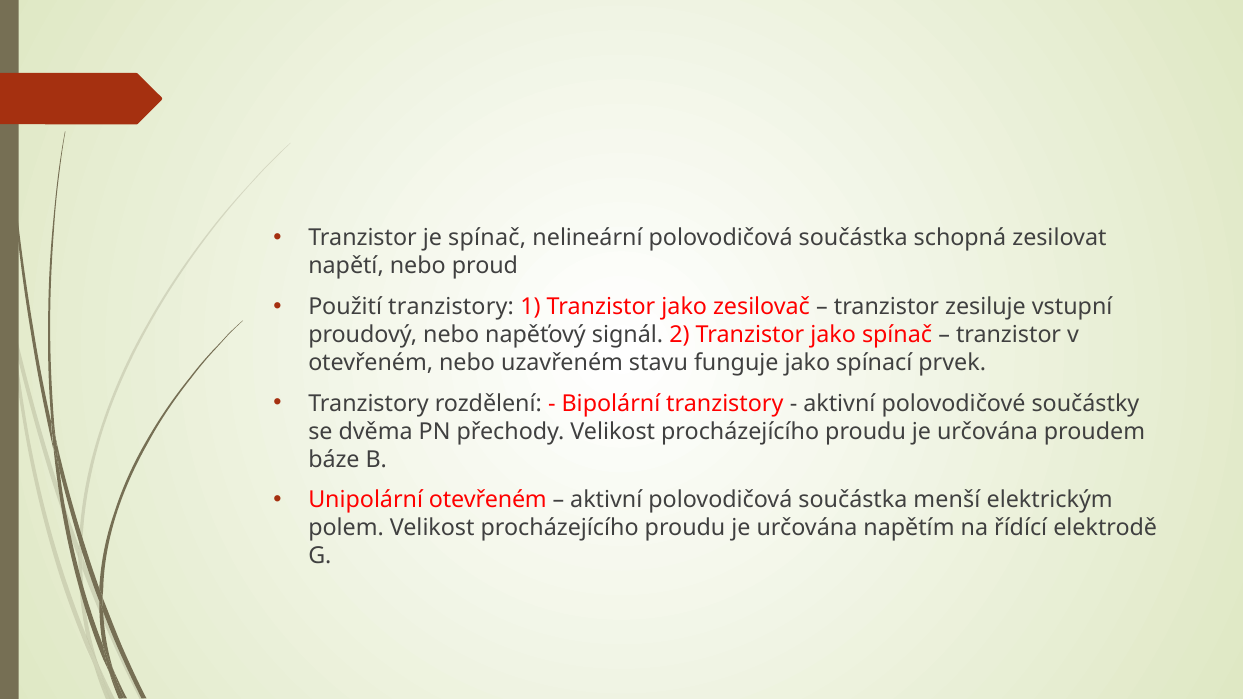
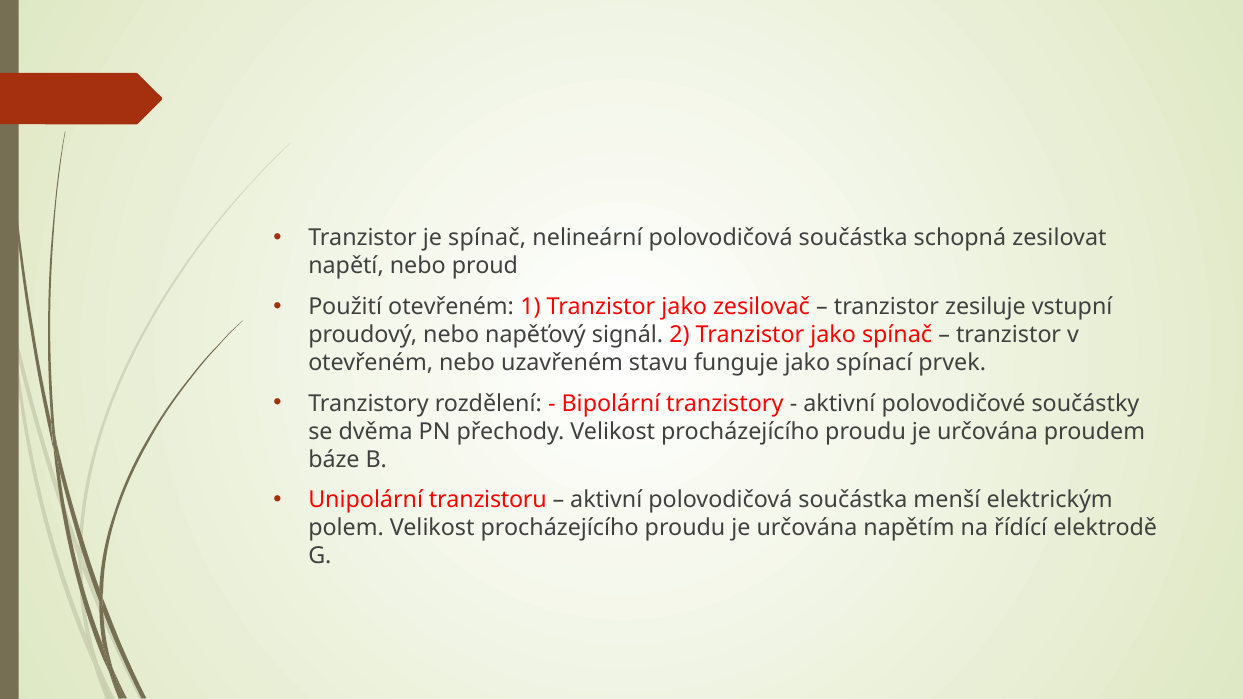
Použití tranzistory: tranzistory -> otevřeném
Unipolární otevřeném: otevřeném -> tranzistoru
